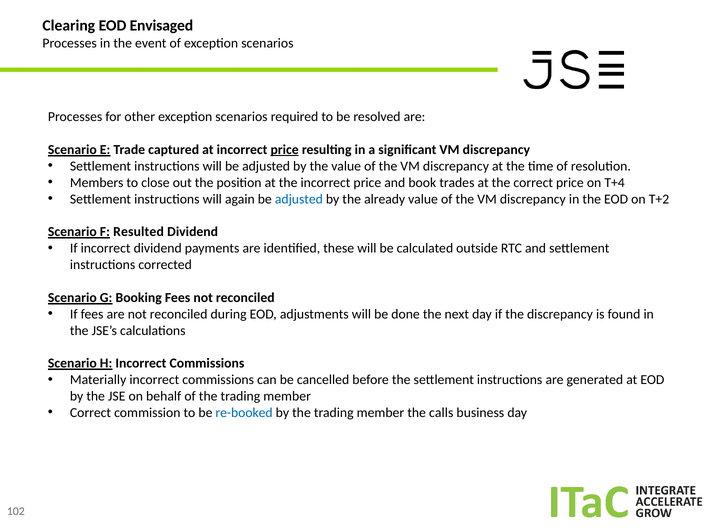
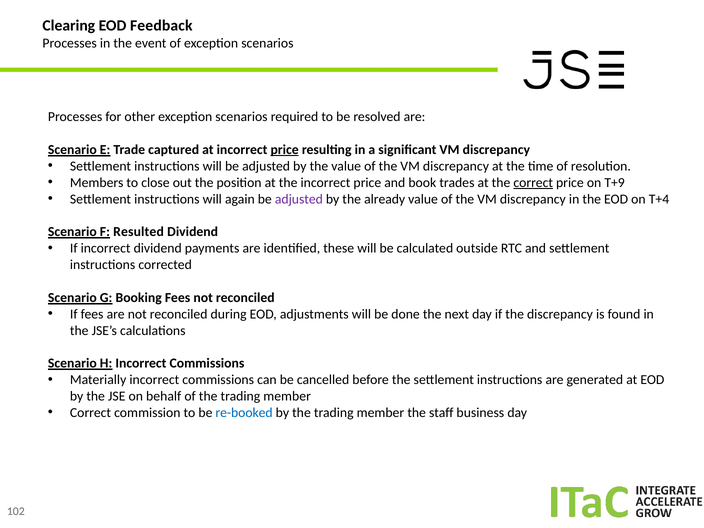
Envisaged: Envisaged -> Feedback
correct at (533, 183) underline: none -> present
T+4: T+4 -> T+9
adjusted at (299, 199) colour: blue -> purple
T+2: T+2 -> T+4
calls: calls -> staff
